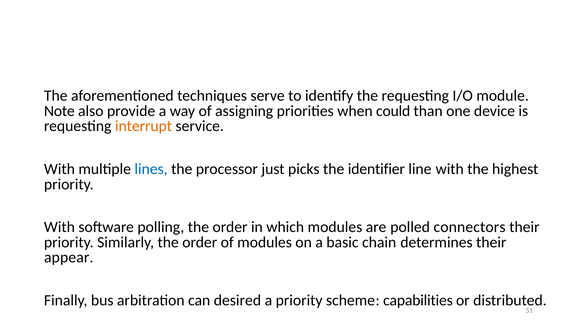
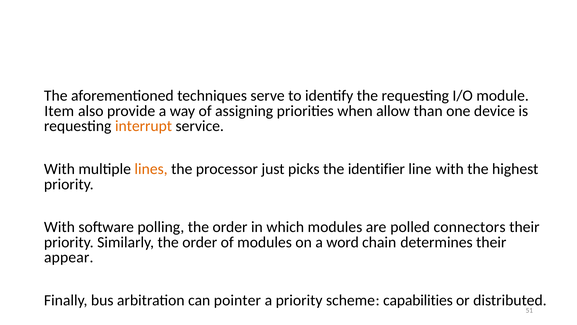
Note: Note -> Item
could: could -> allow
lines colour: blue -> orange
basic: basic -> word
desired: desired -> pointer
